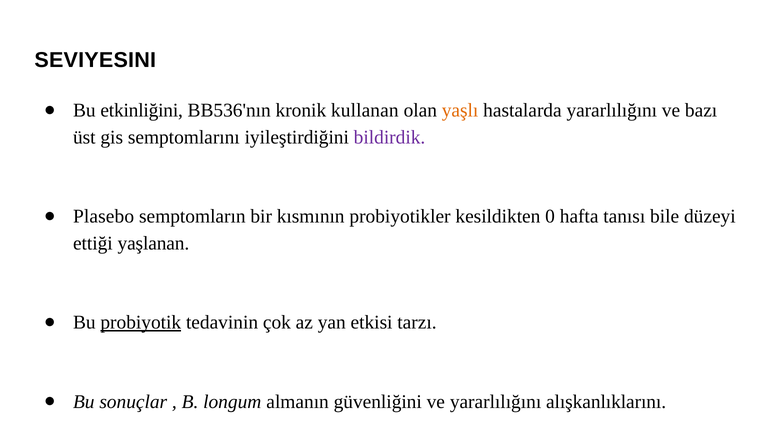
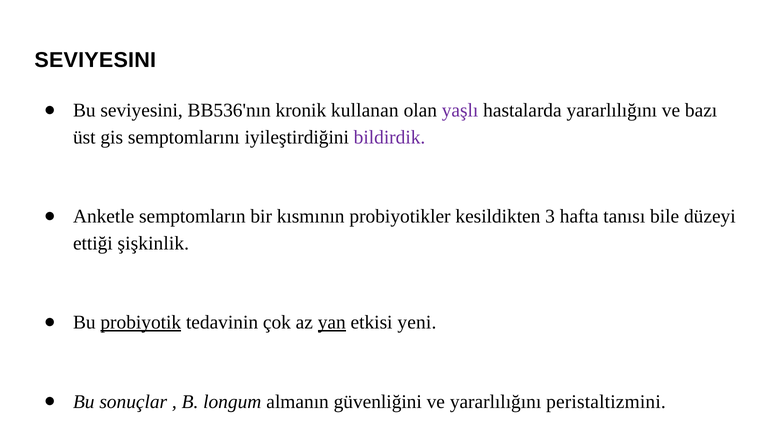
Bu etkinliğini: etkinliğini -> seviyesini
yaşlı colour: orange -> purple
Plasebo: Plasebo -> Anketle
0: 0 -> 3
yaşlanan: yaşlanan -> şişkinlik
yan underline: none -> present
tarzı: tarzı -> yeni
alışkanlıklarını: alışkanlıklarını -> peristaltizmini
